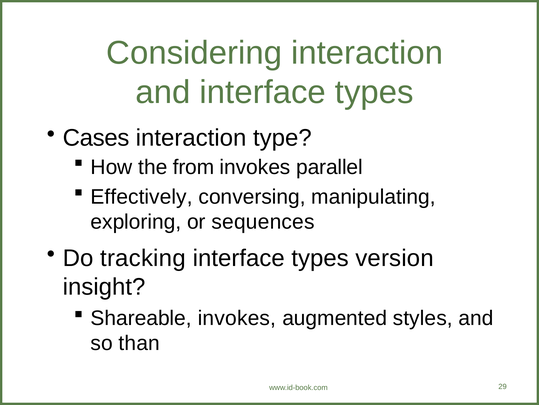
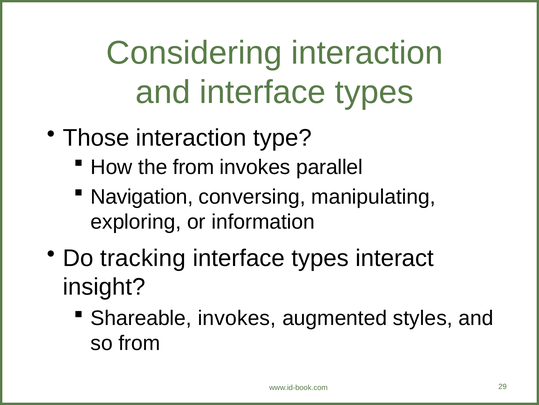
Cases: Cases -> Those
Effectively: Effectively -> Navigation
sequences: sequences -> information
version: version -> interact
so than: than -> from
